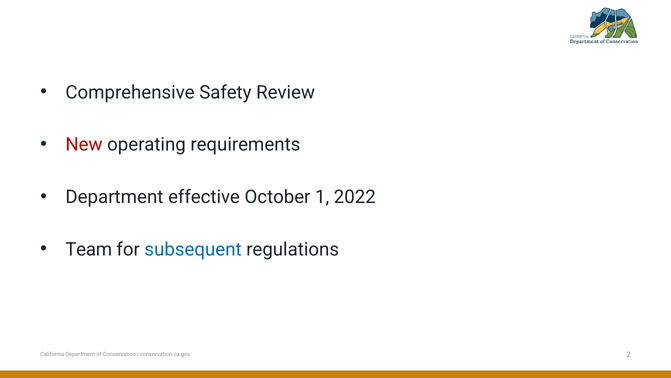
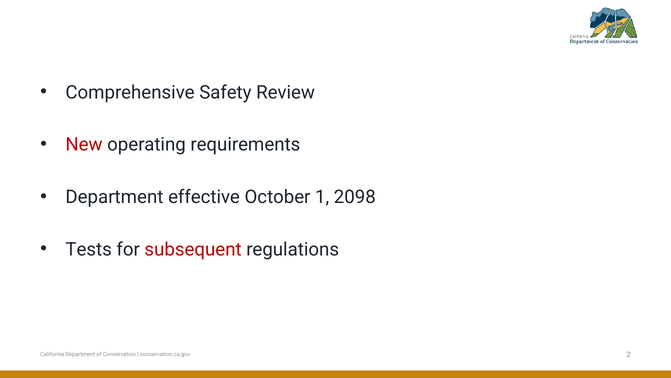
2022: 2022 -> 2098
Team: Team -> Tests
subsequent colour: blue -> red
